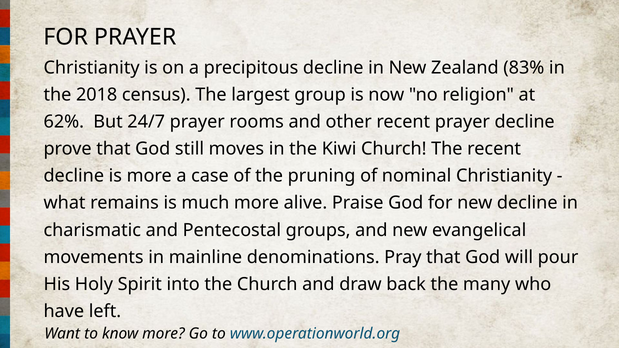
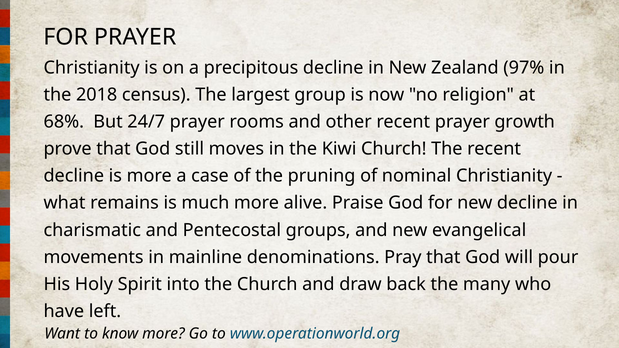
83%: 83% -> 97%
62%: 62% -> 68%
prayer decline: decline -> growth
